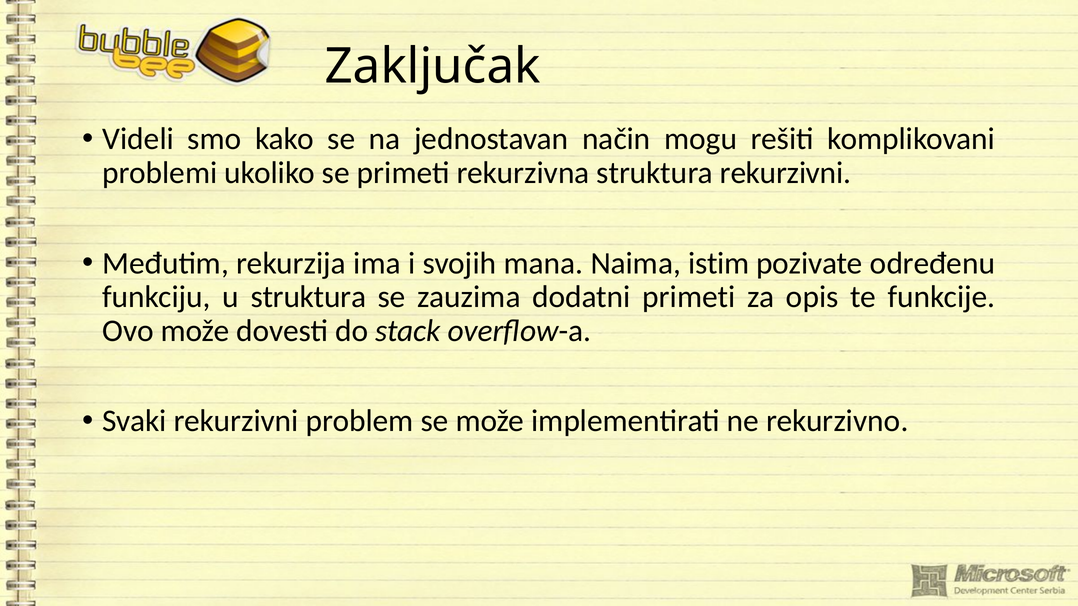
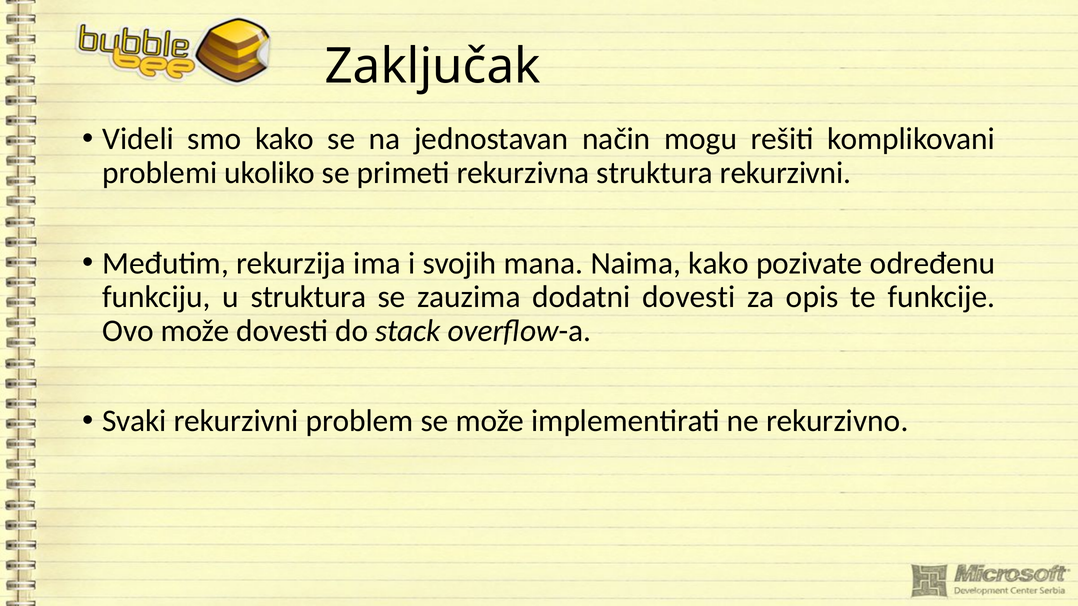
Naima istim: istim -> kako
dodatni primeti: primeti -> dovesti
